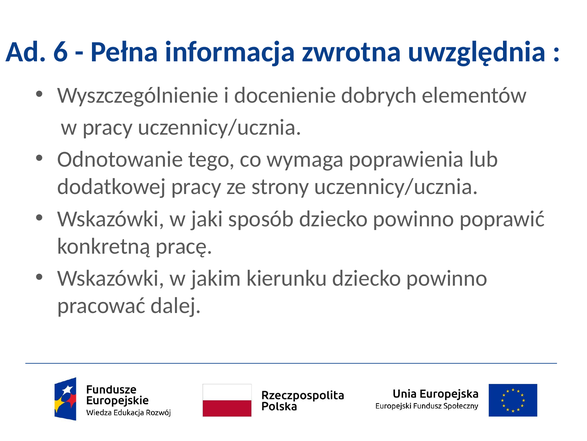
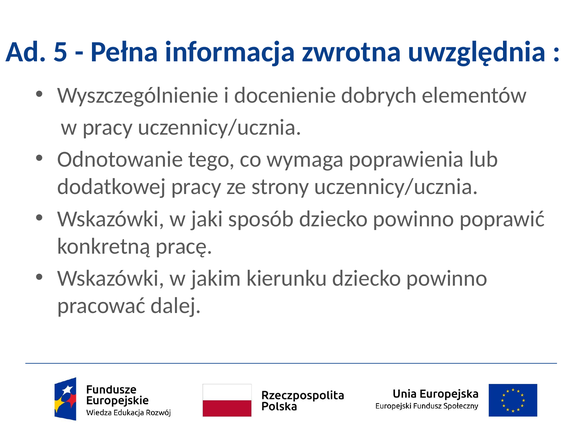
6: 6 -> 5
